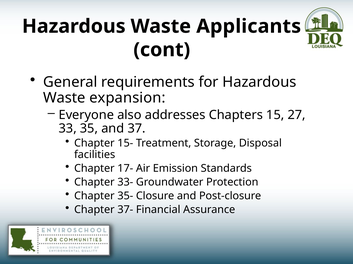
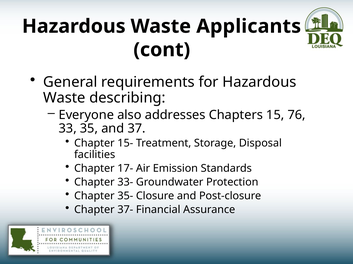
expansion: expansion -> describing
27: 27 -> 76
